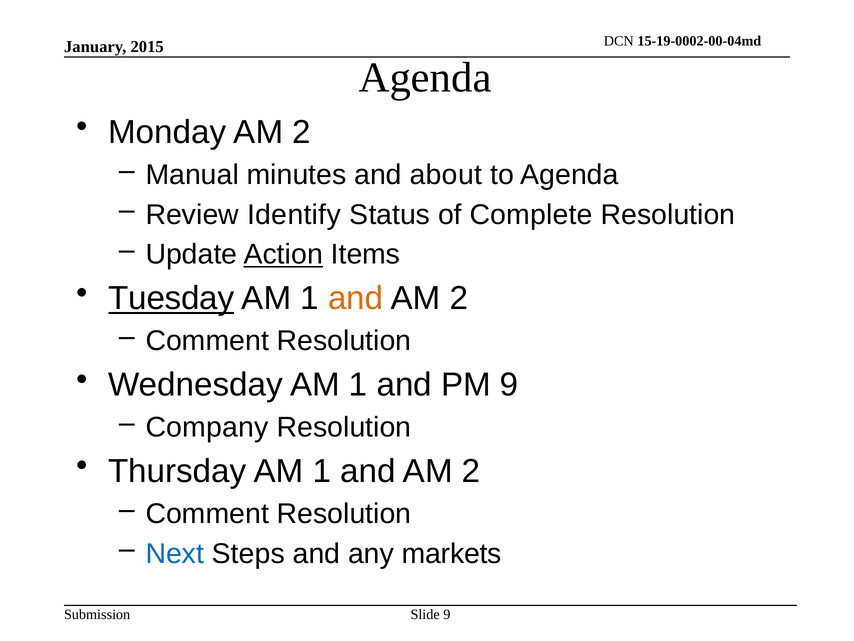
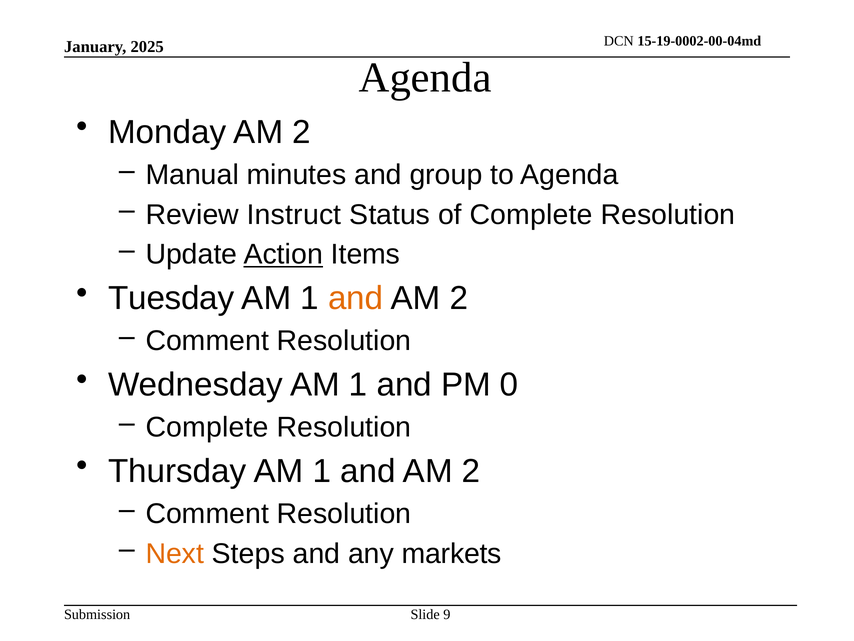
2015: 2015 -> 2025
about: about -> group
Identify: Identify -> Instruct
Tuesday underline: present -> none
PM 9: 9 -> 0
Company at (207, 427): Company -> Complete
Next colour: blue -> orange
